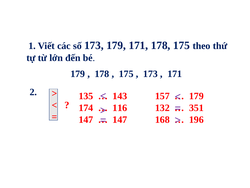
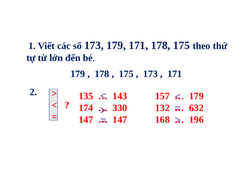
116: 116 -> 330
351: 351 -> 632
